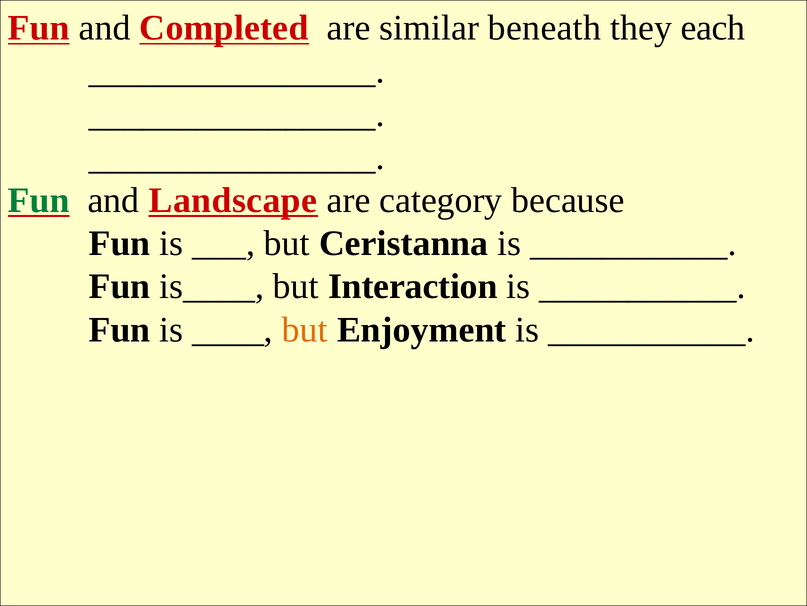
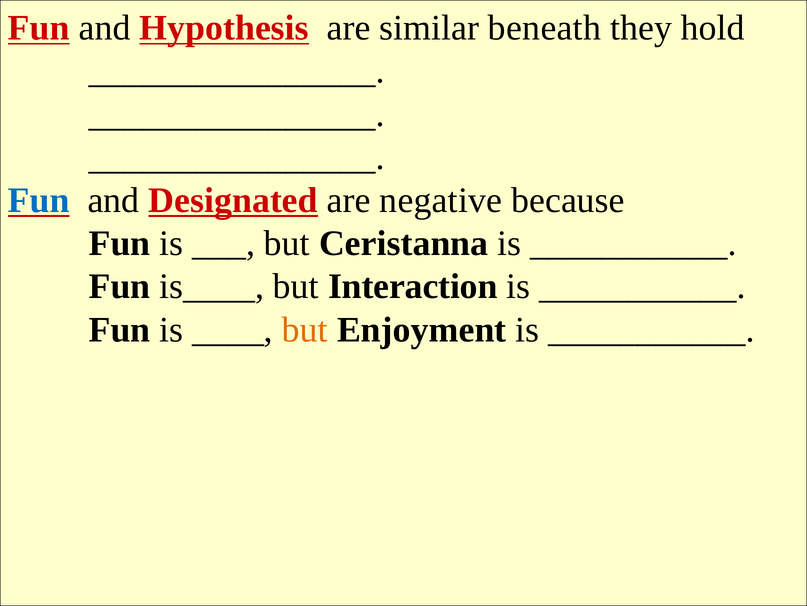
Completed: Completed -> Hypothesis
each: each -> hold
Fun at (39, 200) colour: green -> blue
Landscape: Landscape -> Designated
category: category -> negative
